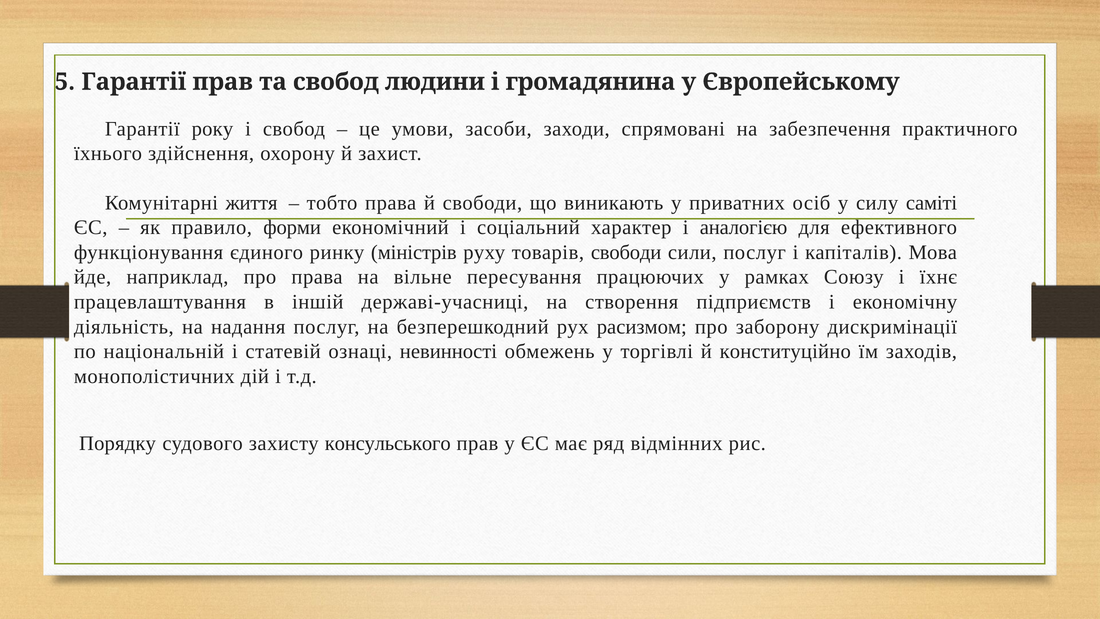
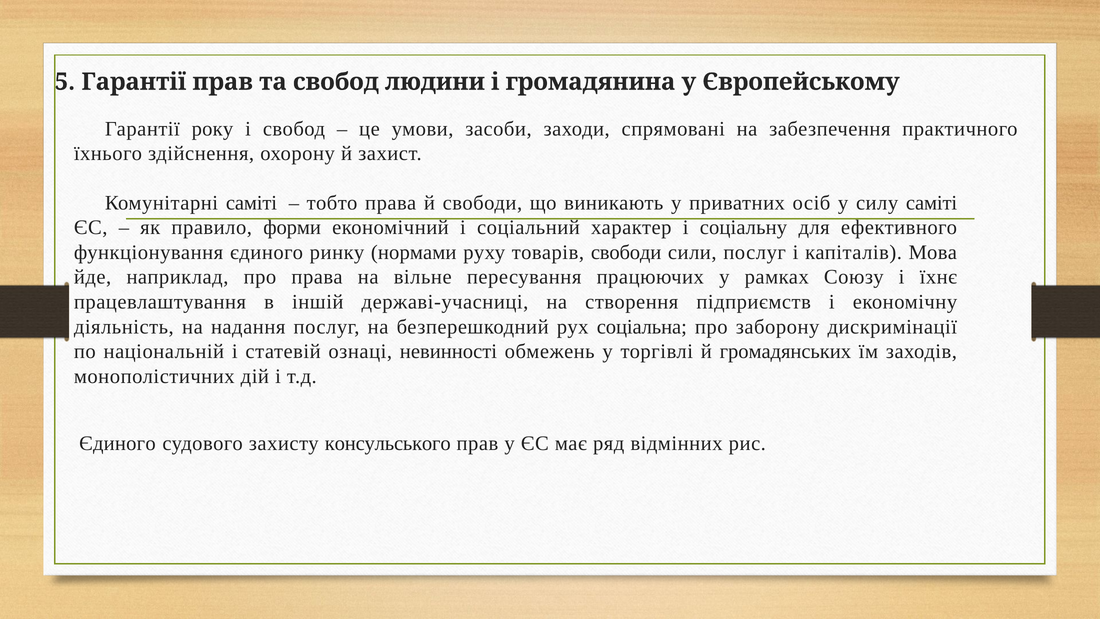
Комунітарні життя: життя -> саміті
аналогією: аналогією -> соціальну
міністрів: міністрів -> нормами
расизмом: расизмом -> соціальна
конституційно: конституційно -> громадянських
Порядку at (117, 443): Порядку -> Єдиного
